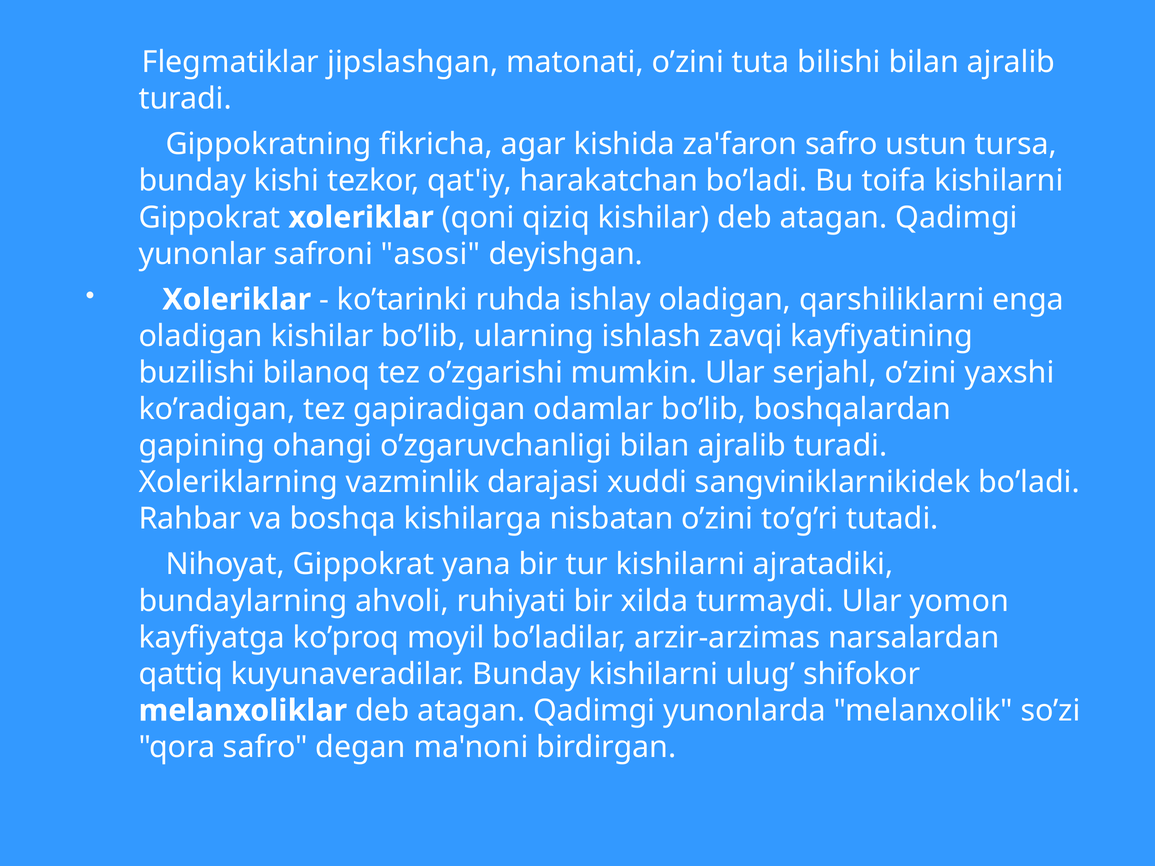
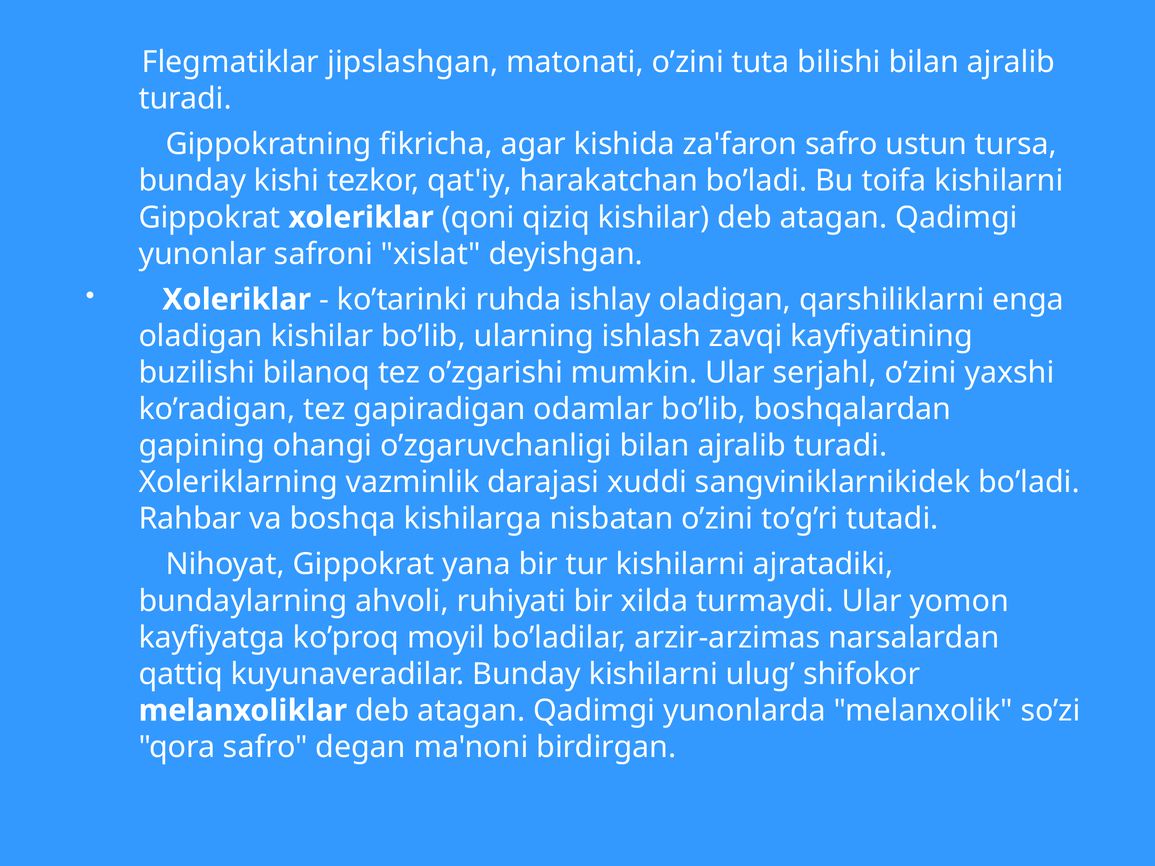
asosi: asosi -> xislat
